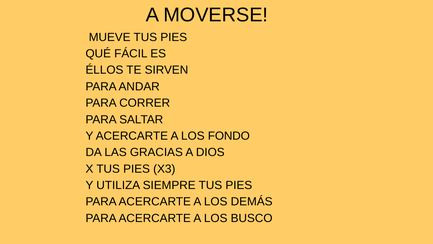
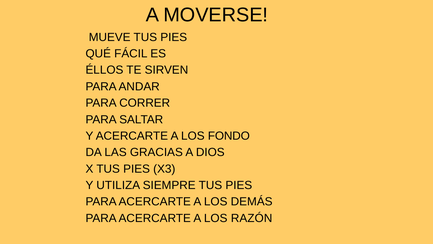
BUSCO: BUSCO -> RAZÓN
